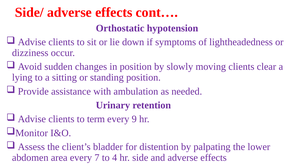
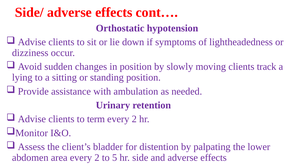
clear: clear -> track
9 at (134, 119): 9 -> 2
area every 7: 7 -> 2
4: 4 -> 5
